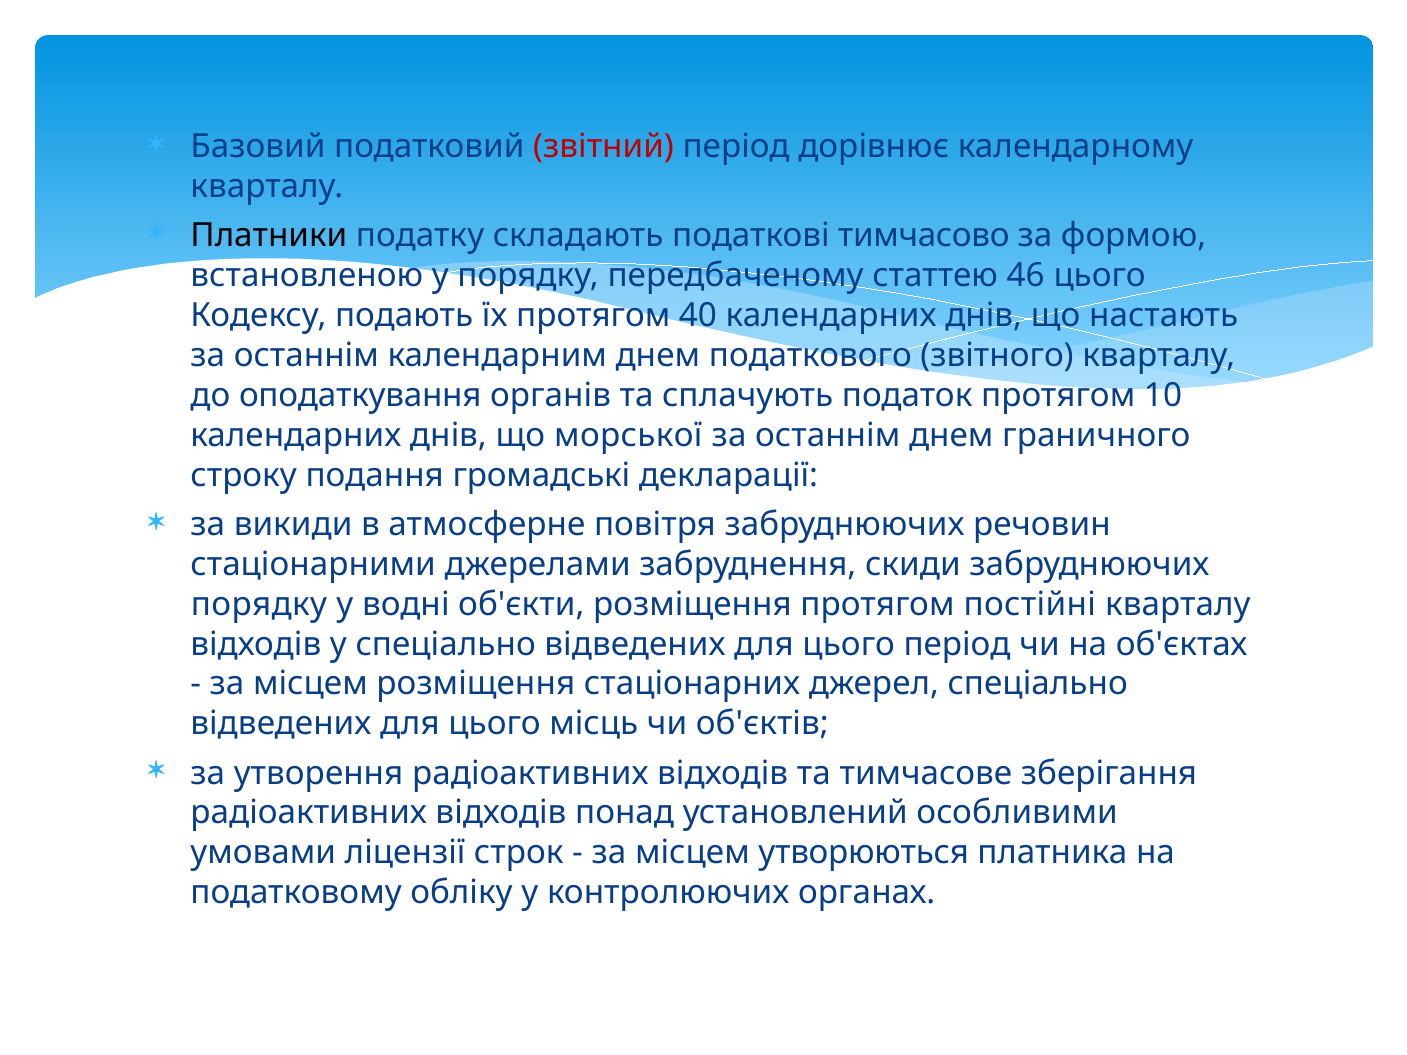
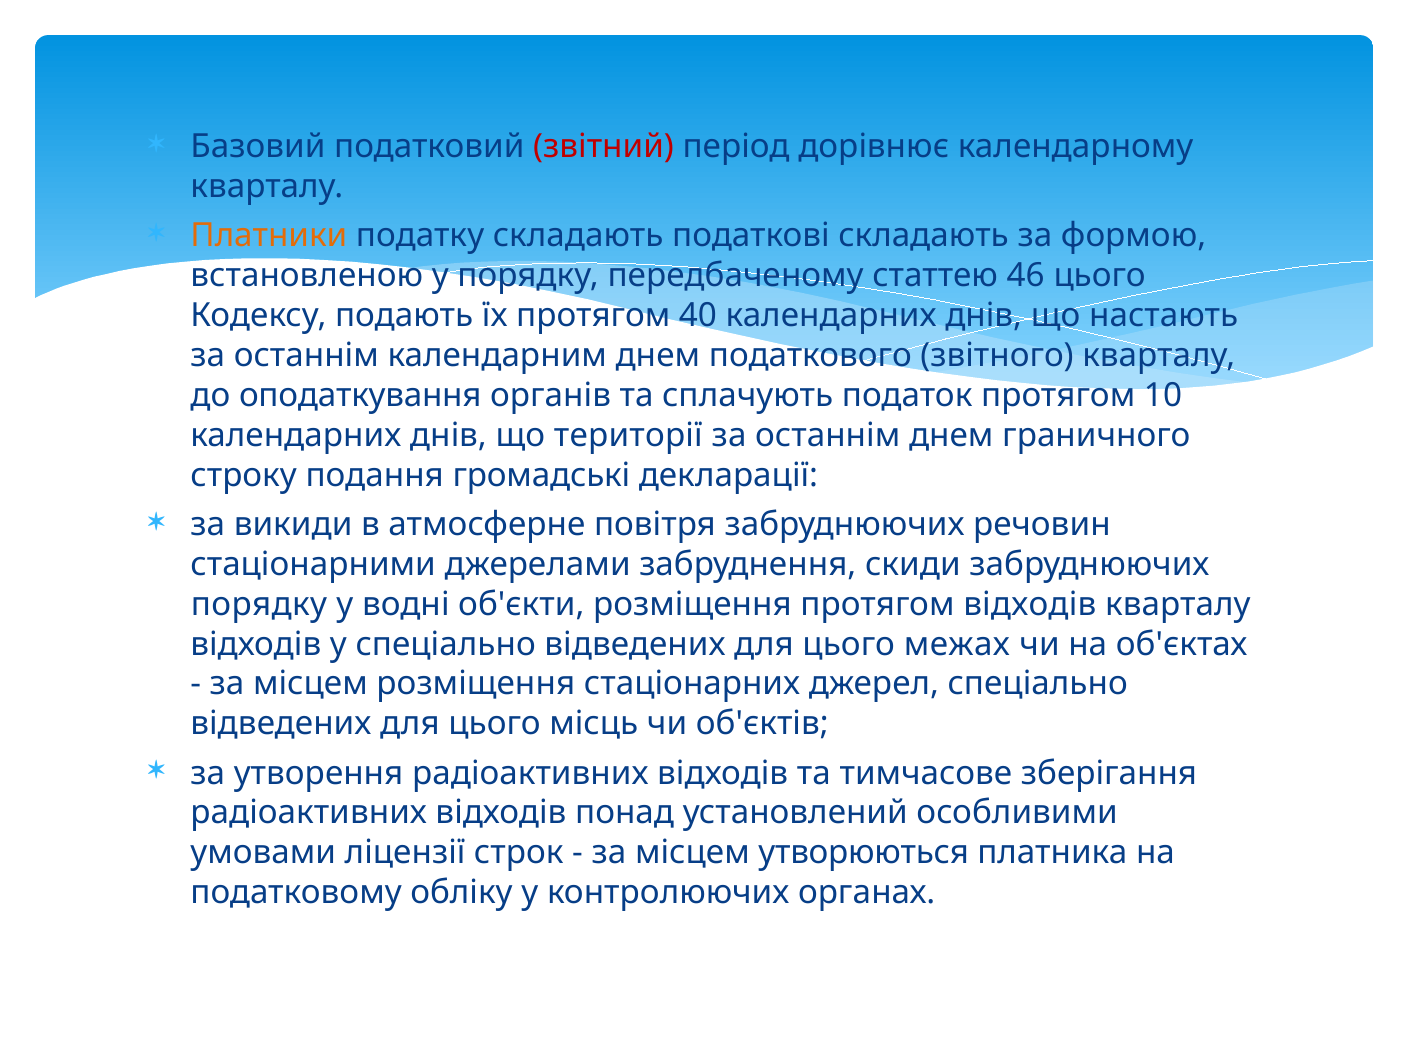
Платники colour: black -> orange
податкові тимчасово: тимчасово -> складають
морської: морської -> території
протягом постійні: постійні -> відходів
цього період: період -> межах
